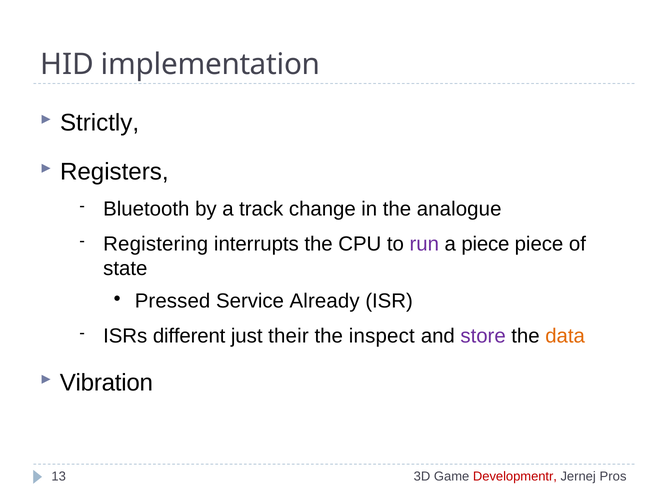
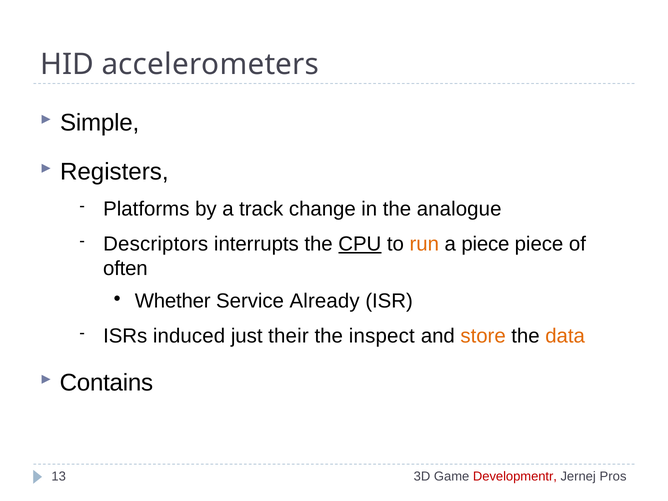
implementation: implementation -> accelerometers
Strictly: Strictly -> Simple
Bluetooth: Bluetooth -> Platforms
Registering: Registering -> Descriptors
CPU underline: none -> present
run colour: purple -> orange
state: state -> often
Pressed: Pressed -> Whether
different: different -> induced
store colour: purple -> orange
Vibration: Vibration -> Contains
